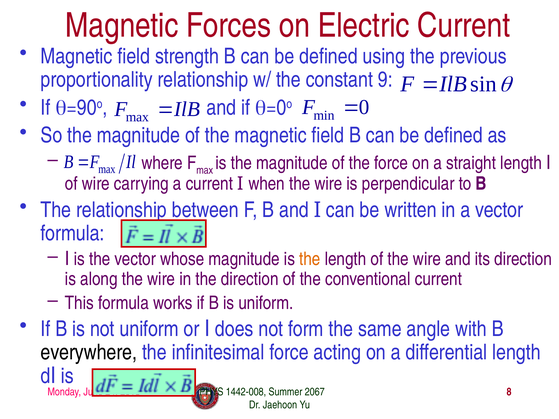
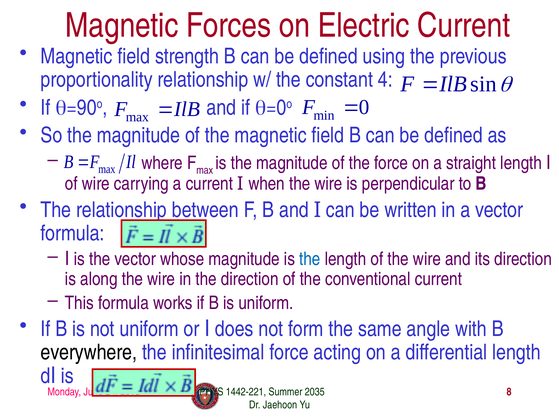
9: 9 -> 4
the at (310, 259) colour: orange -> blue
1442-008: 1442-008 -> 1442-221
2067: 2067 -> 2035
